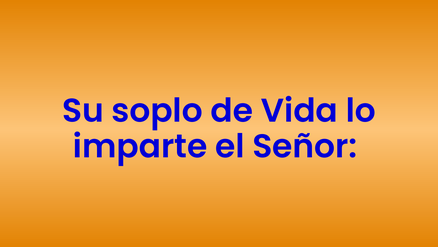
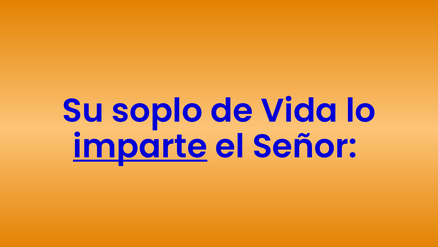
imparte underline: none -> present
